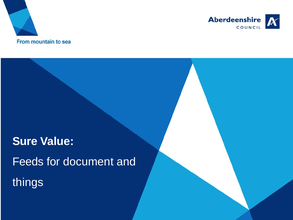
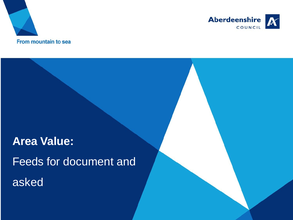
Sure: Sure -> Area
things: things -> asked
